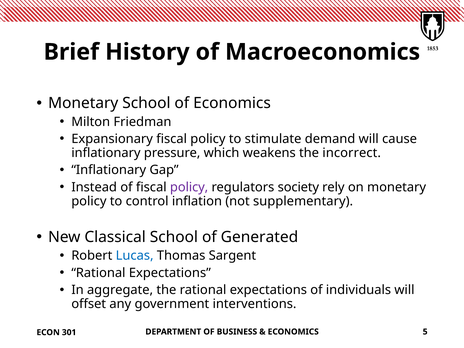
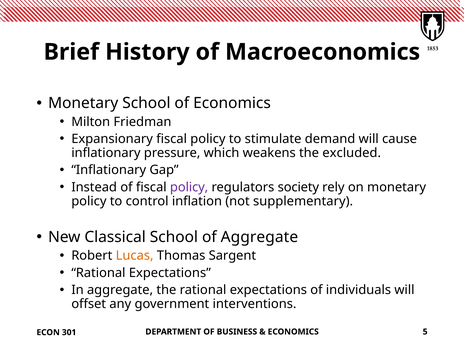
incorrect: incorrect -> excluded
of Generated: Generated -> Aggregate
Lucas colour: blue -> orange
